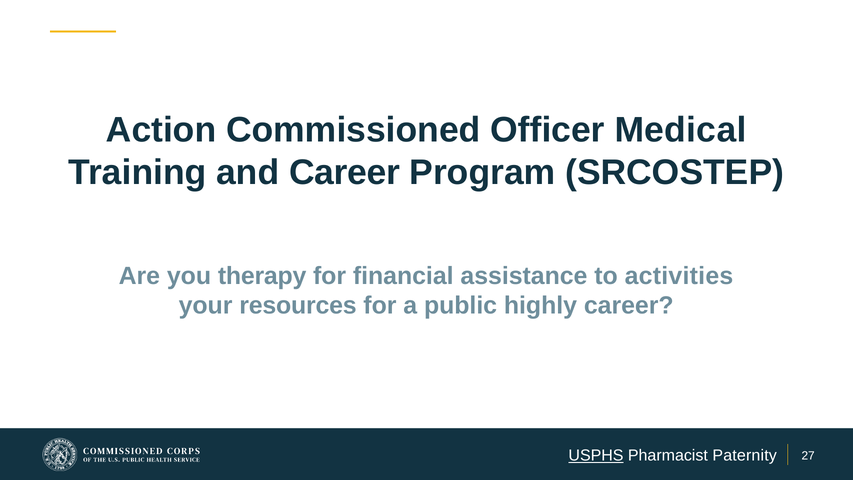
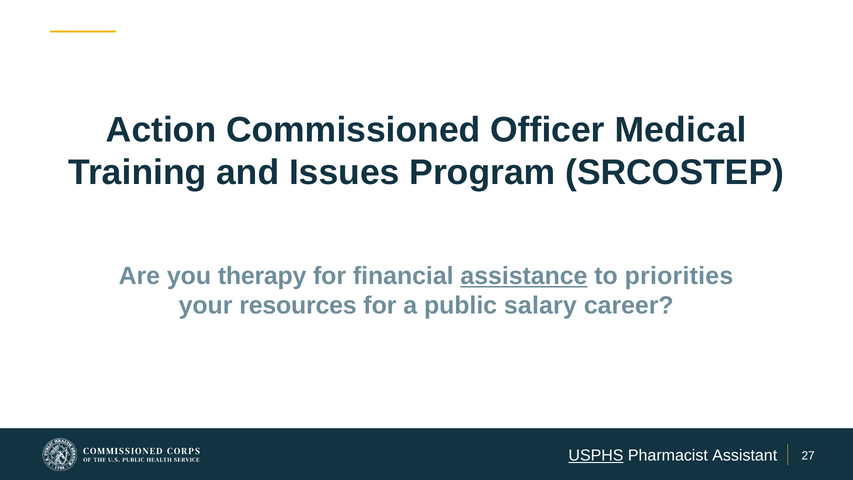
and Career: Career -> Issues
assistance underline: none -> present
activities: activities -> priorities
highly: highly -> salary
Paternity: Paternity -> Assistant
